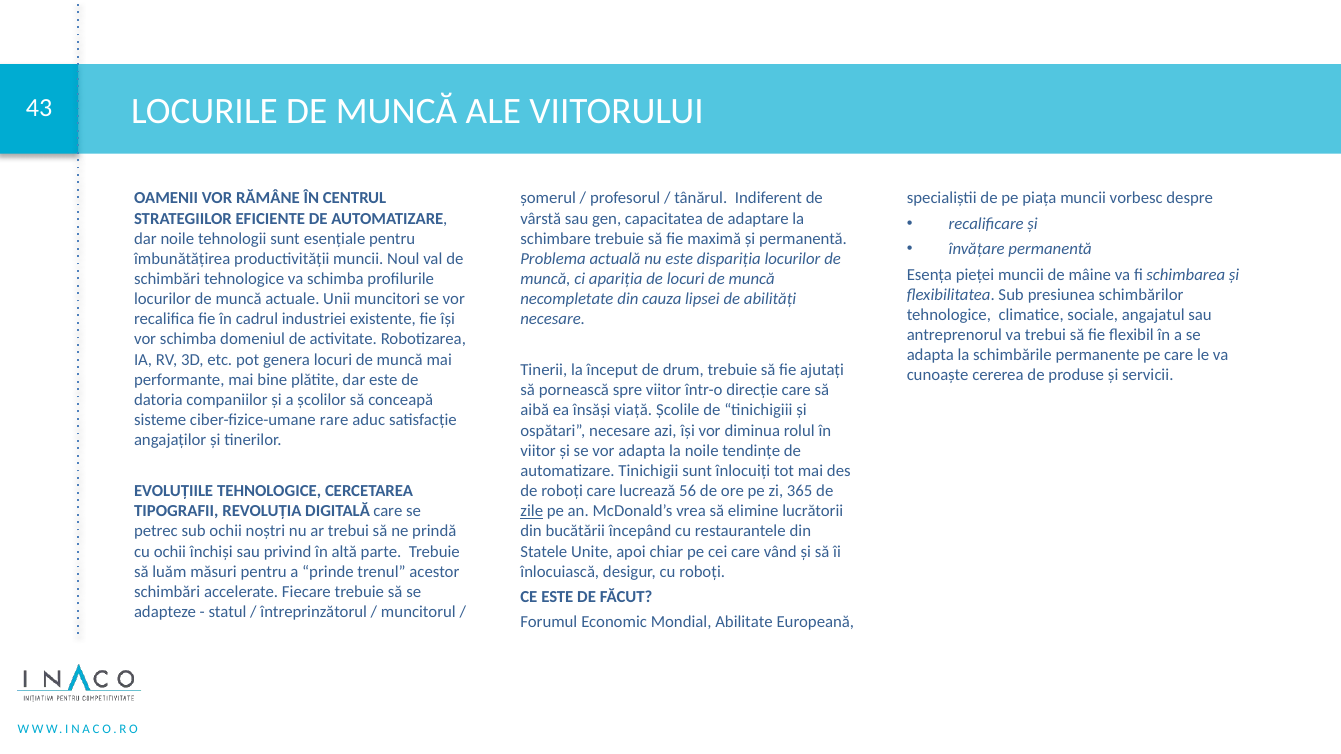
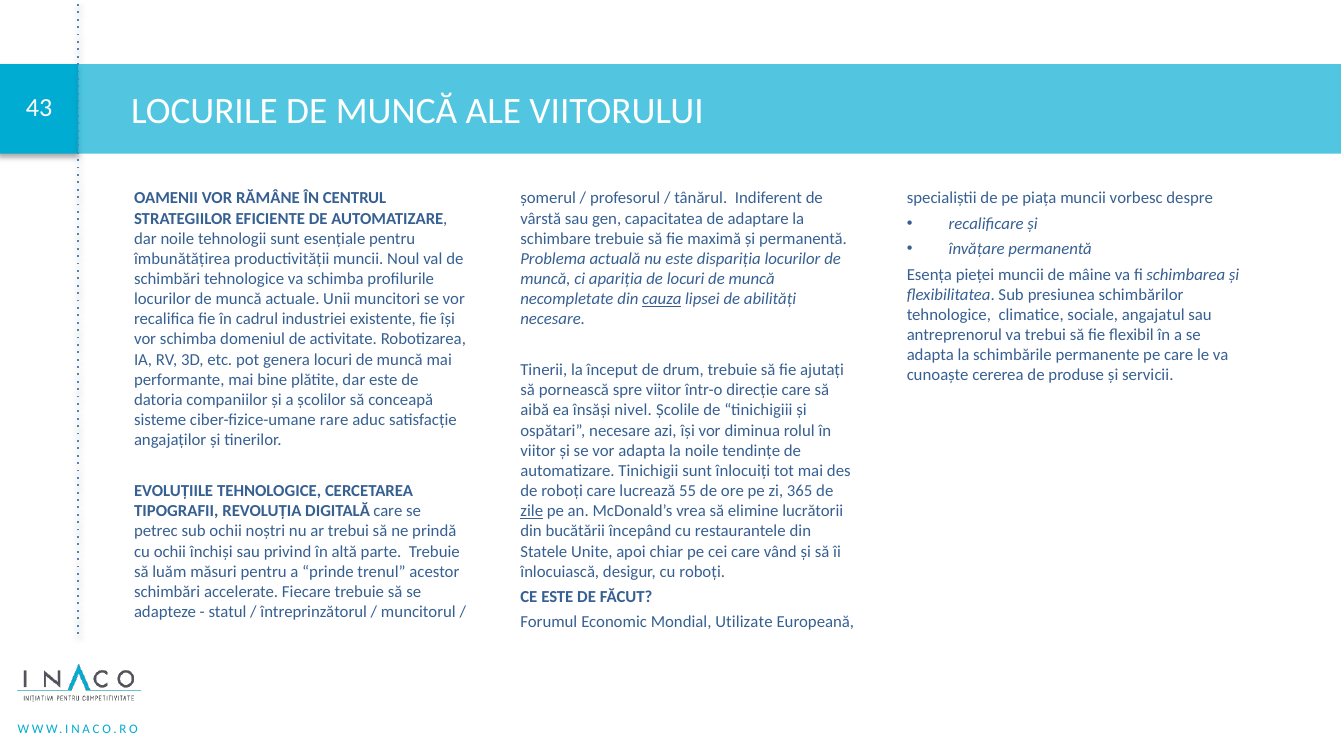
cauza underline: none -> present
viață: viață -> nivel
56: 56 -> 55
Abilitate: Abilitate -> Utilizate
